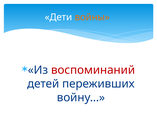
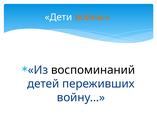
воспоминаний colour: red -> black
